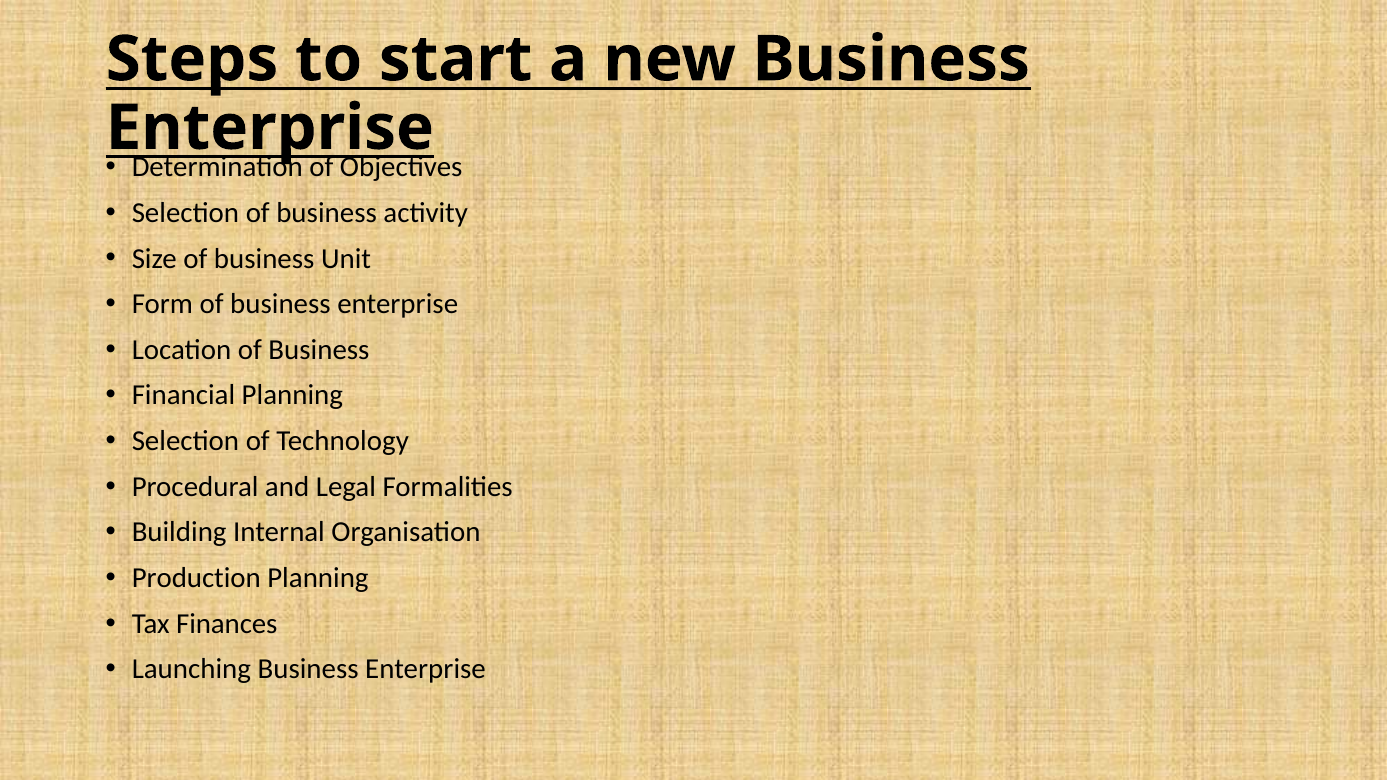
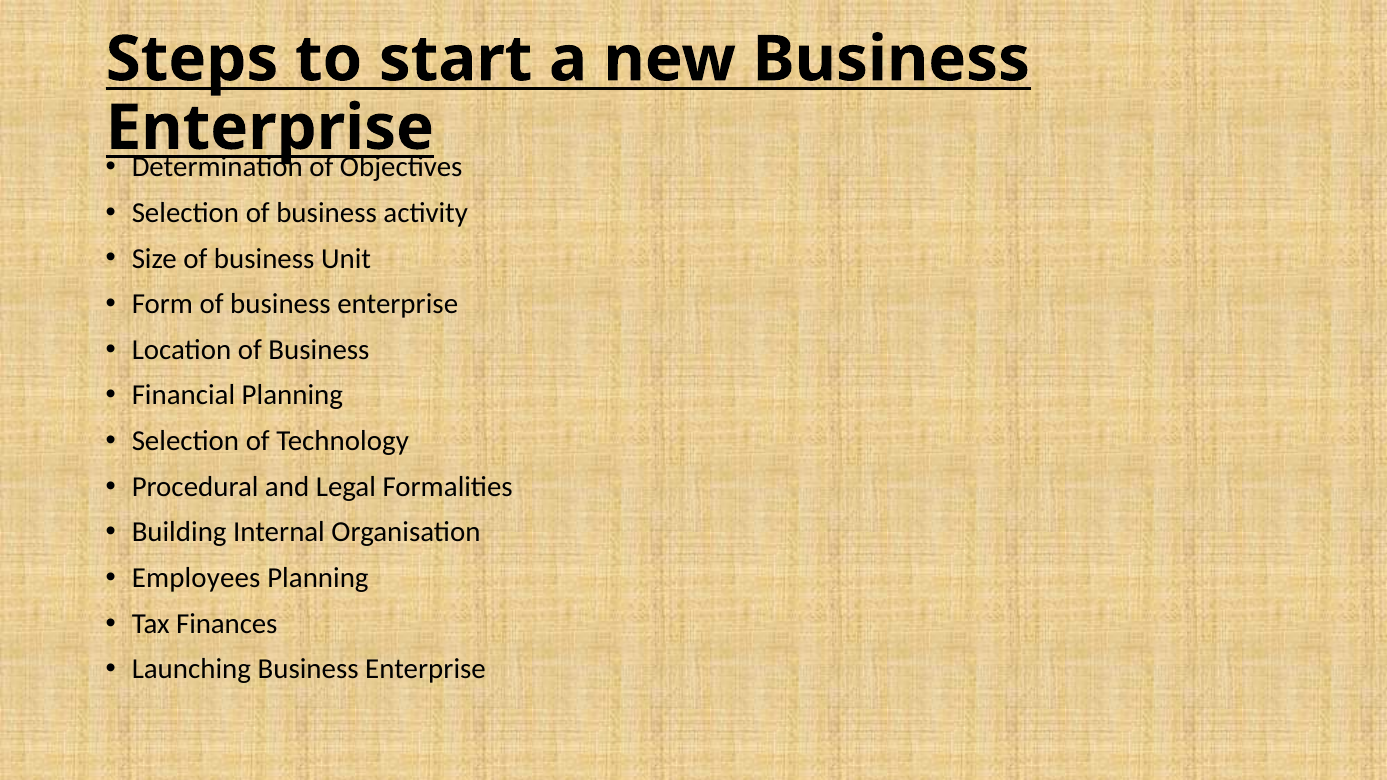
Production: Production -> Employees
